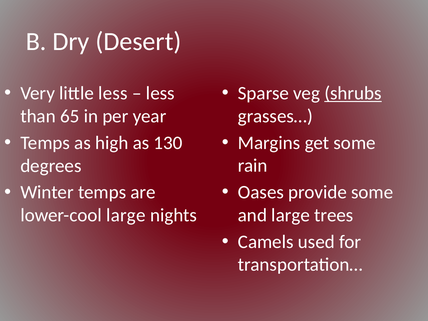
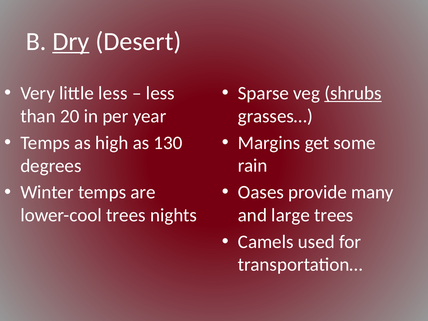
Dry underline: none -> present
65: 65 -> 20
provide some: some -> many
lower-cool large: large -> trees
